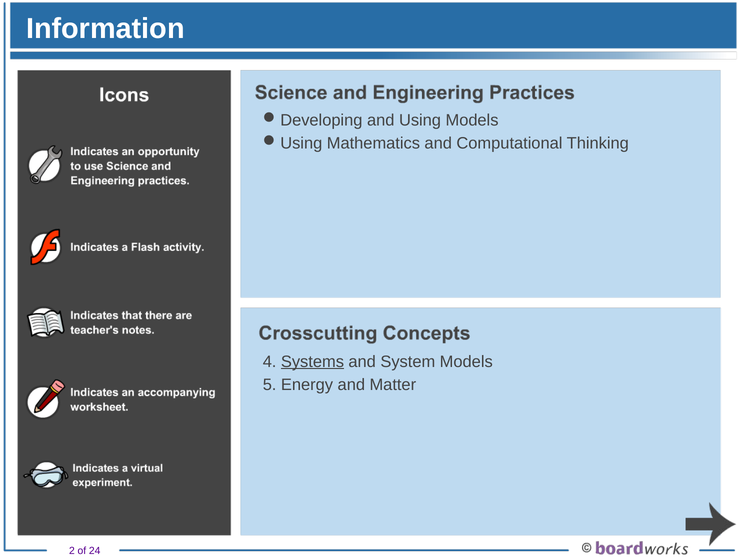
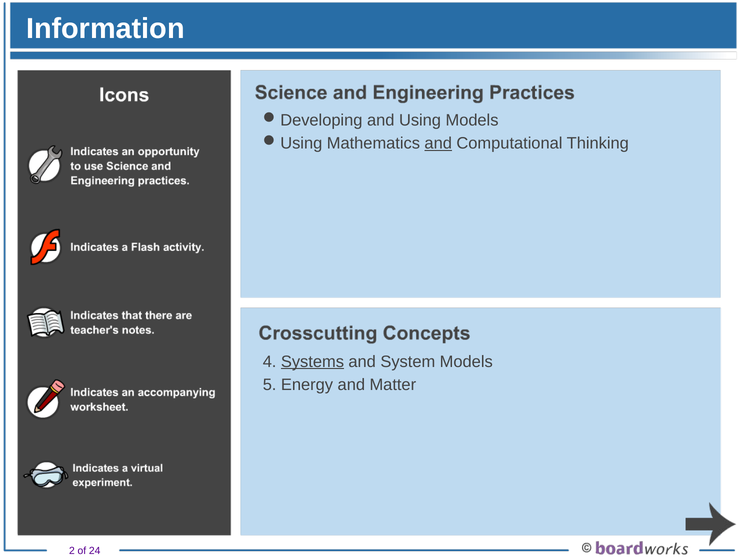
and at (438, 143) underline: none -> present
